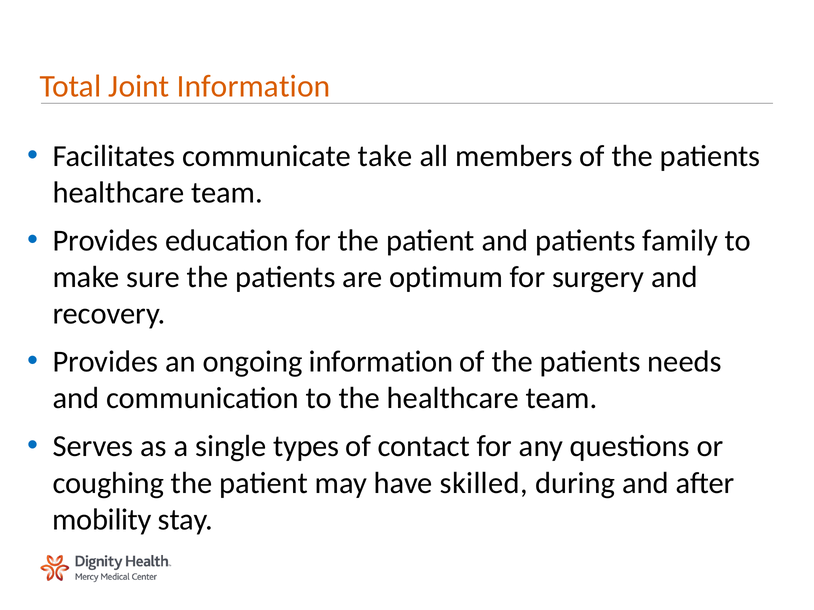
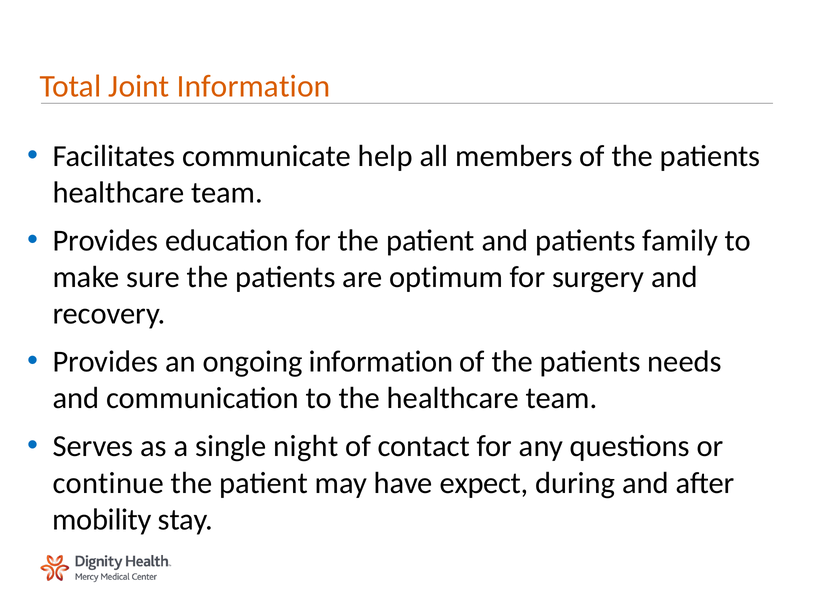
take: take -> help
types: types -> night
coughing: coughing -> continue
skilled: skilled -> expect
